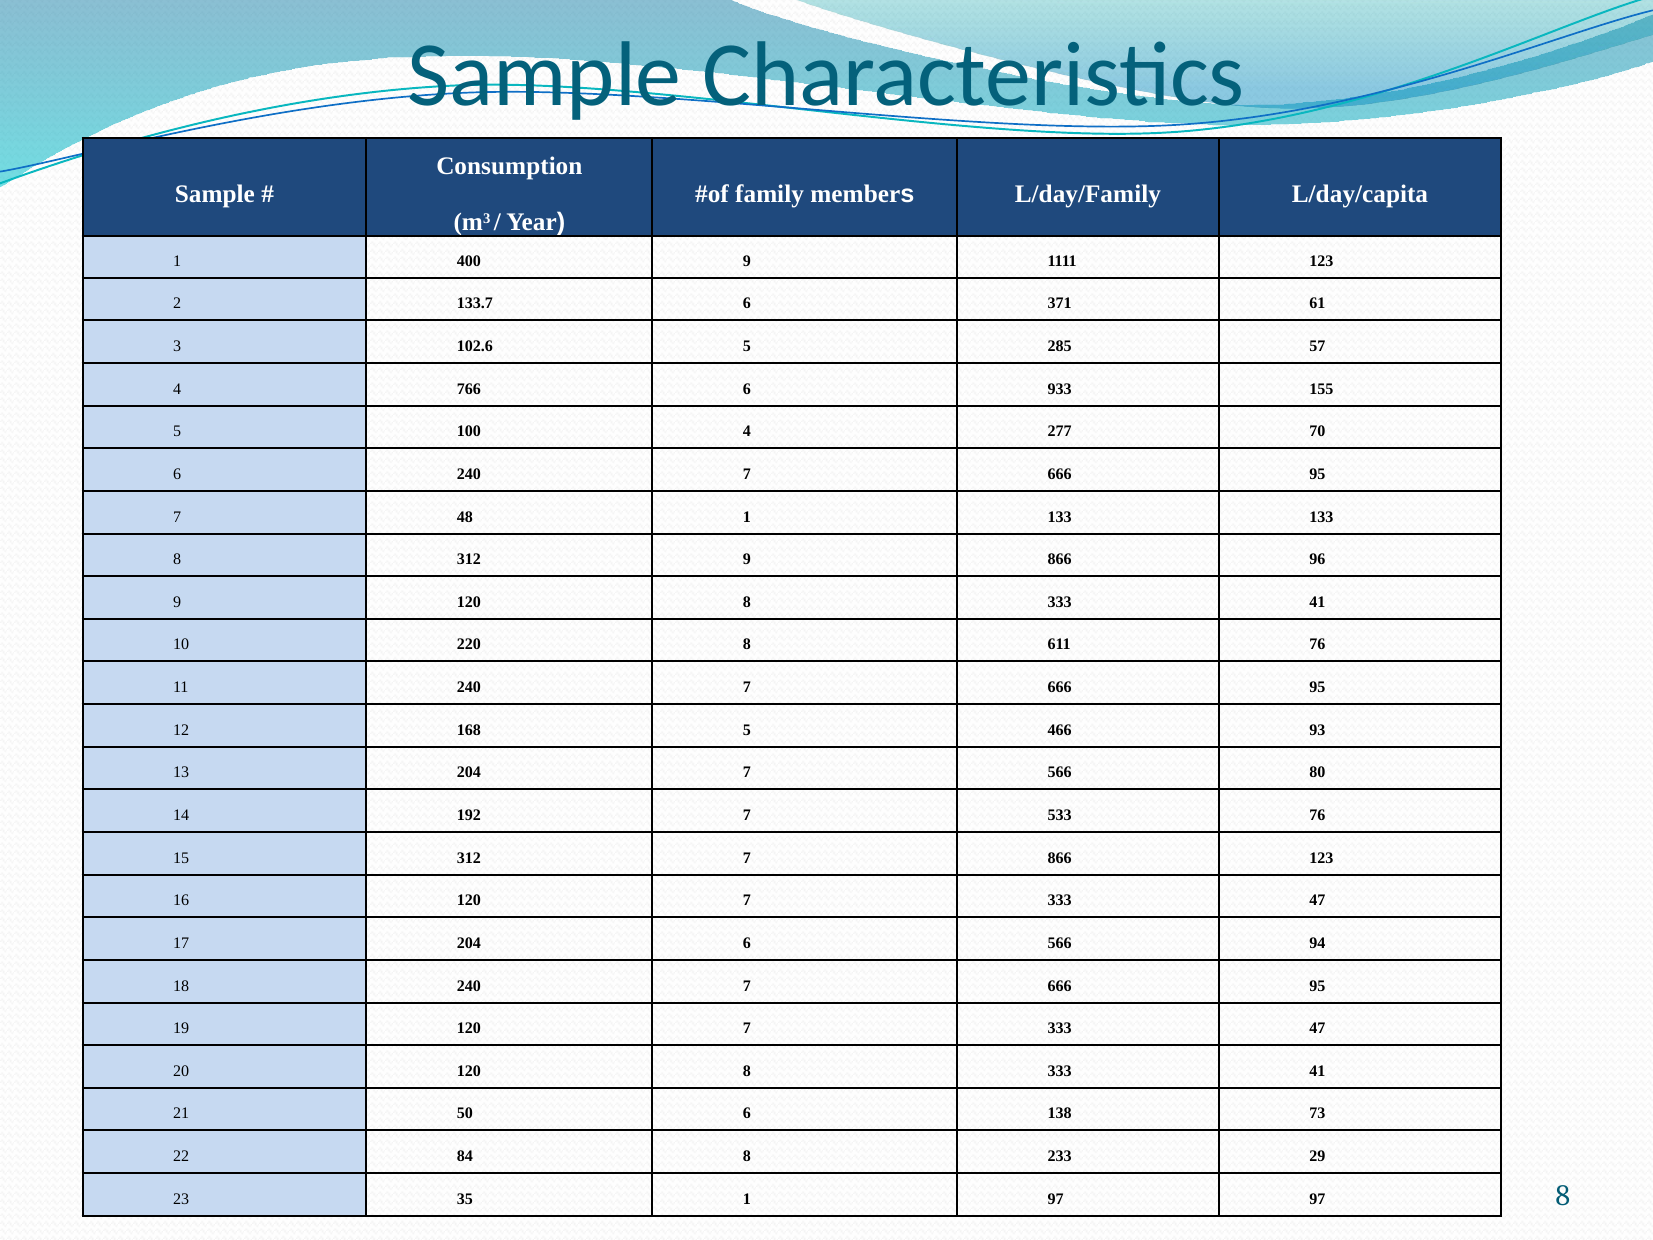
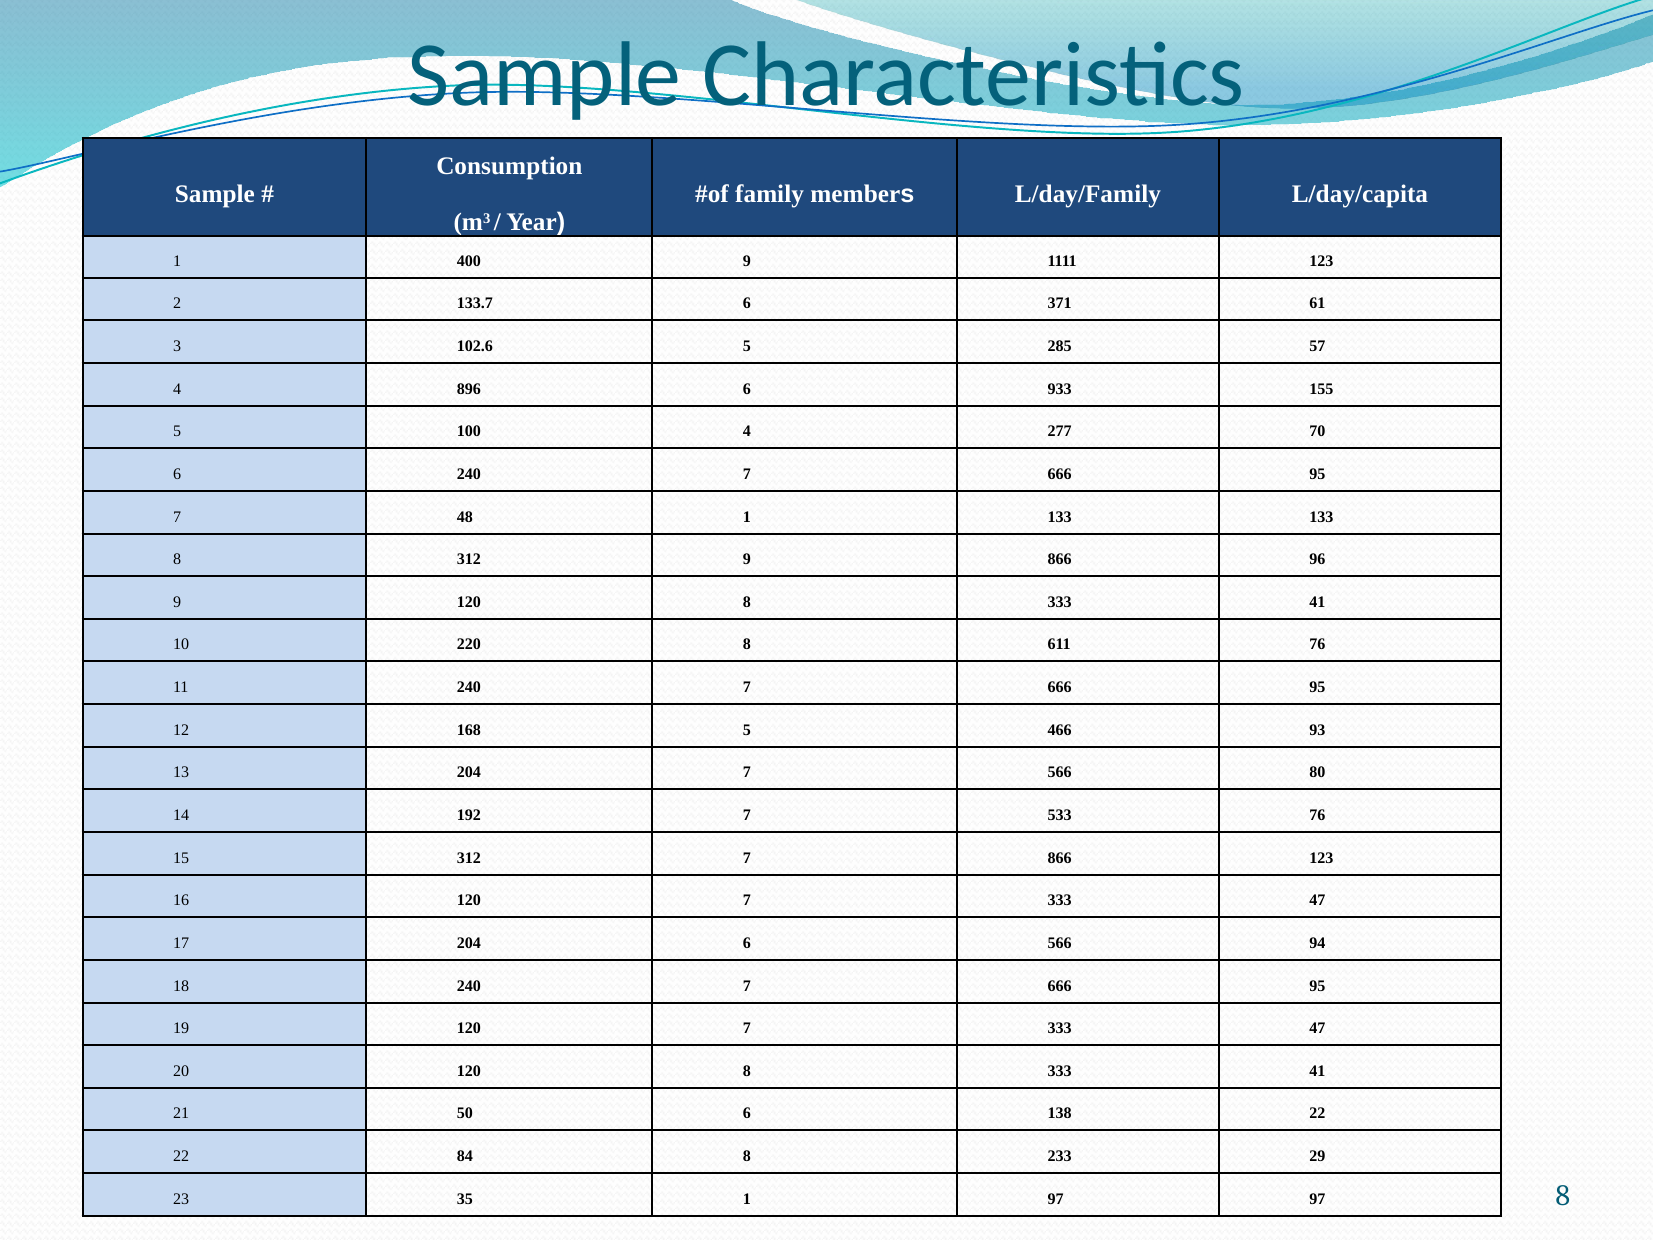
766: 766 -> 896
138 73: 73 -> 22
